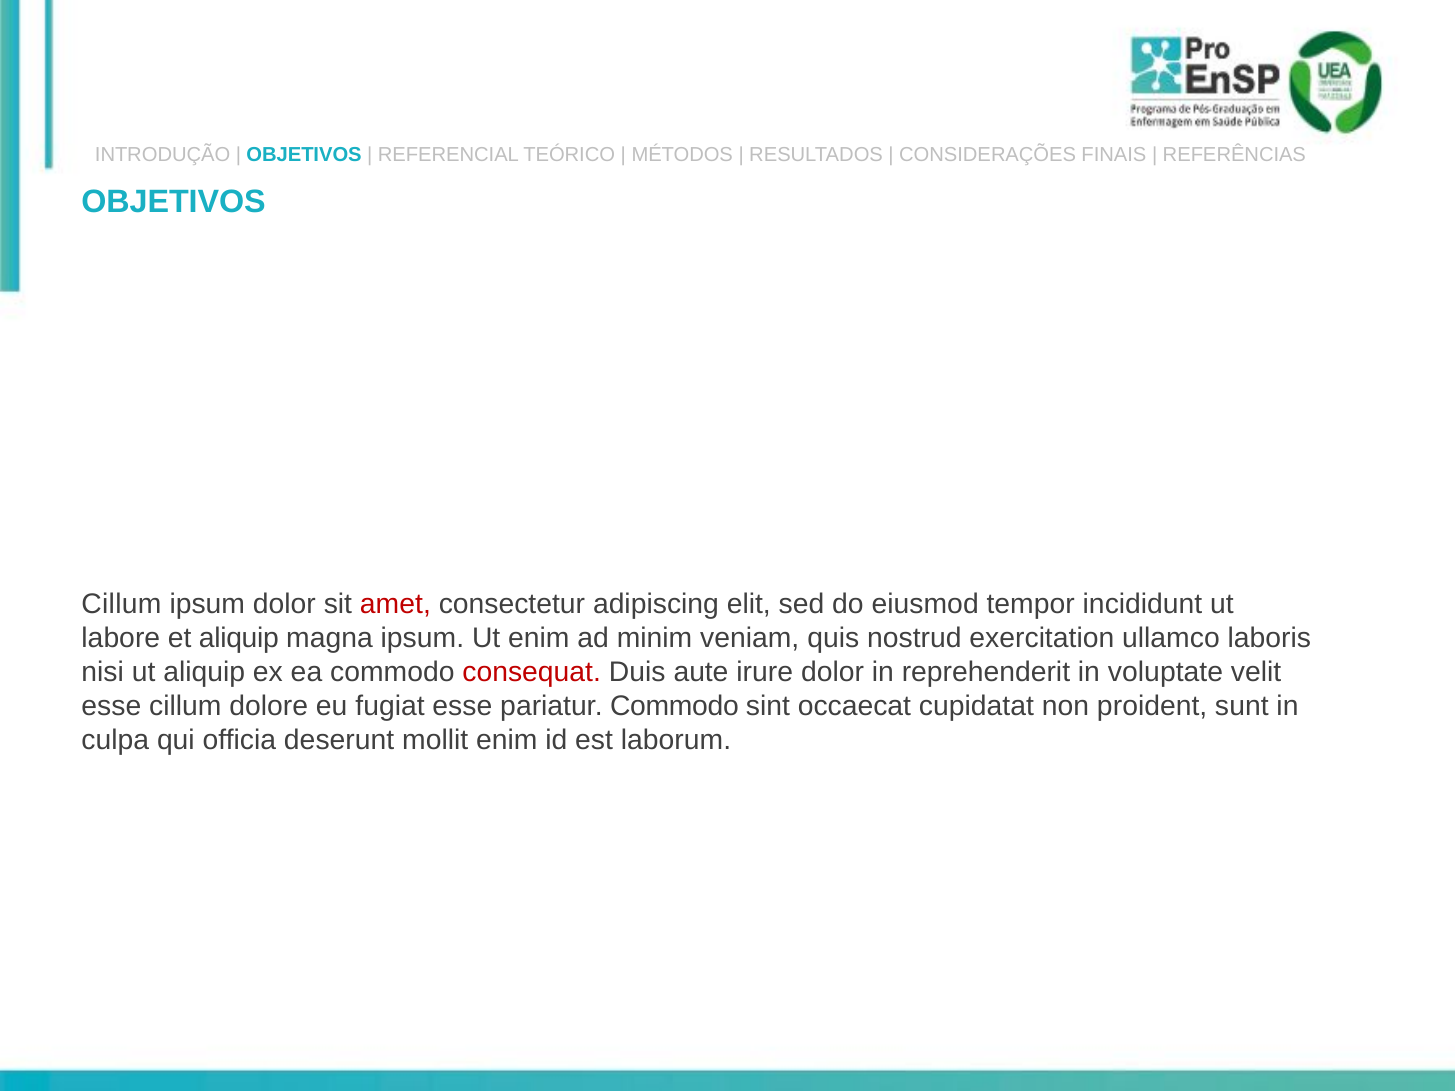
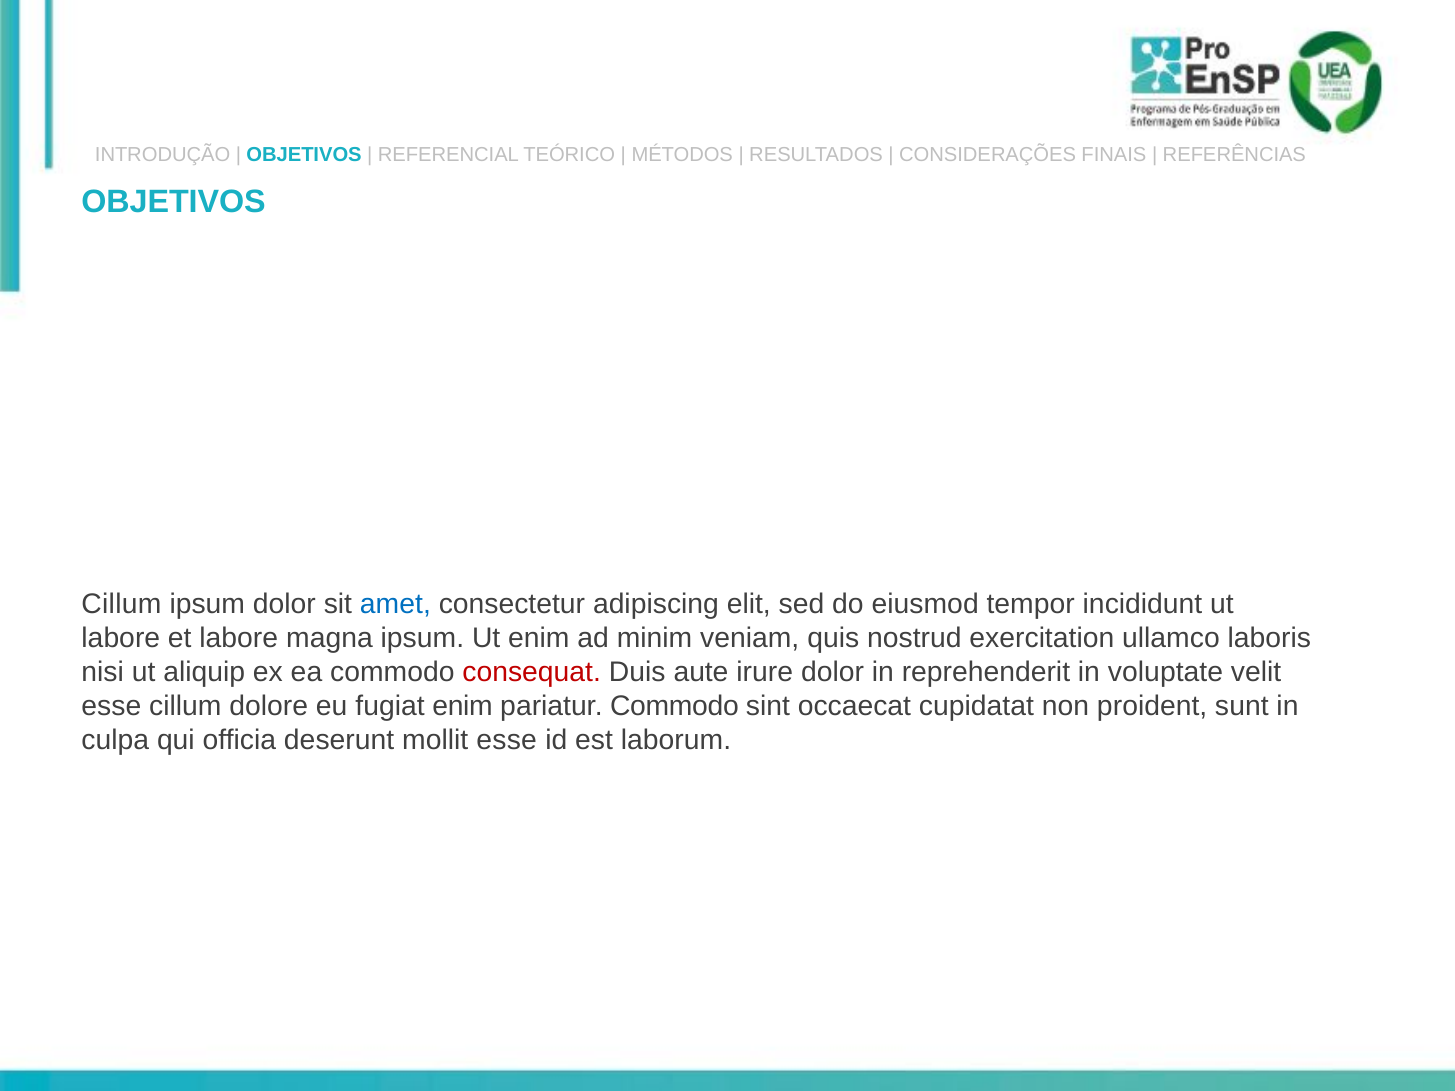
amet colour: red -> blue
et aliquip: aliquip -> labore
fugiat esse: esse -> enim
mollit enim: enim -> esse
